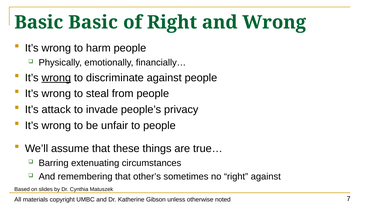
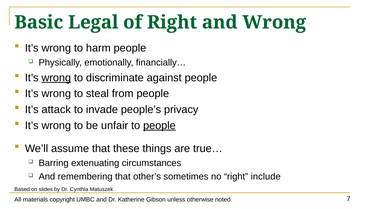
Basic Basic: Basic -> Legal
people at (159, 126) underline: none -> present
right against: against -> include
